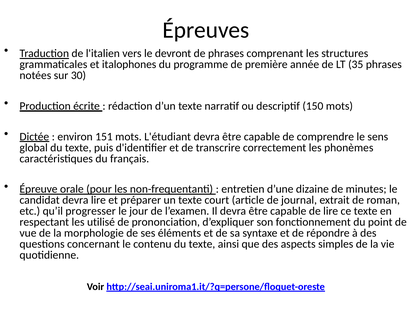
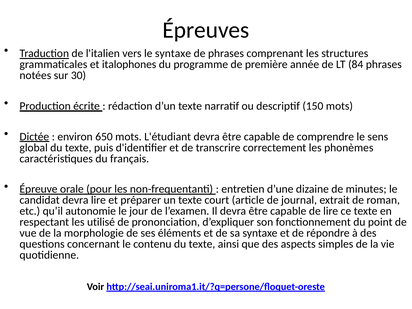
le devront: devront -> syntaxe
35: 35 -> 84
151: 151 -> 650
progresser: progresser -> autonomie
